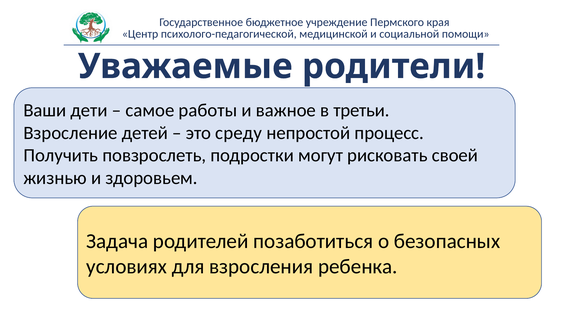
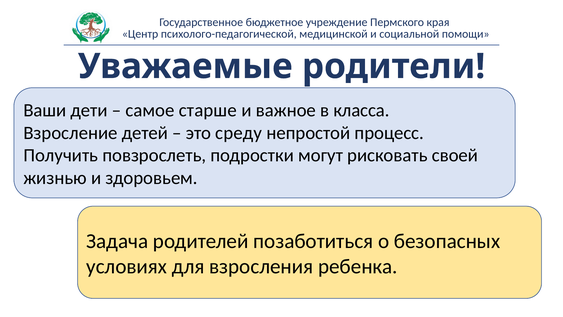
работы: работы -> старше
третьи: третьи -> класса
